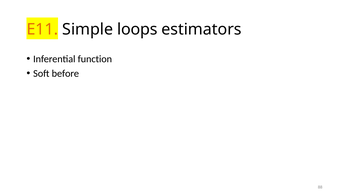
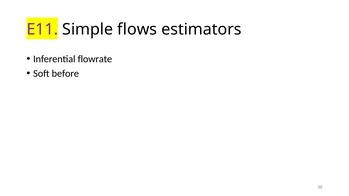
E11 colour: orange -> purple
loops: loops -> flows
function: function -> flowrate
